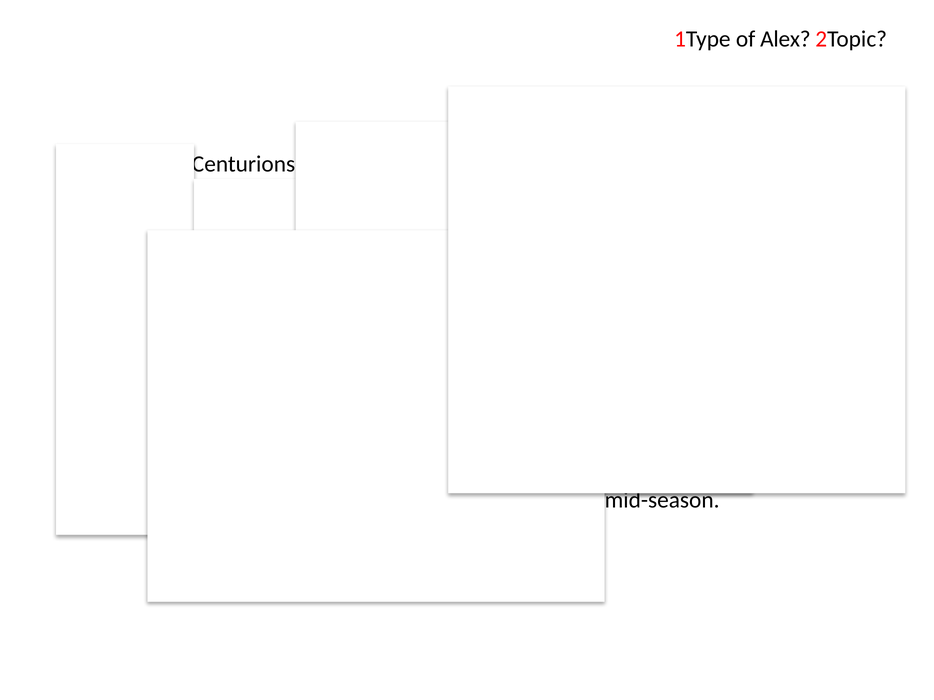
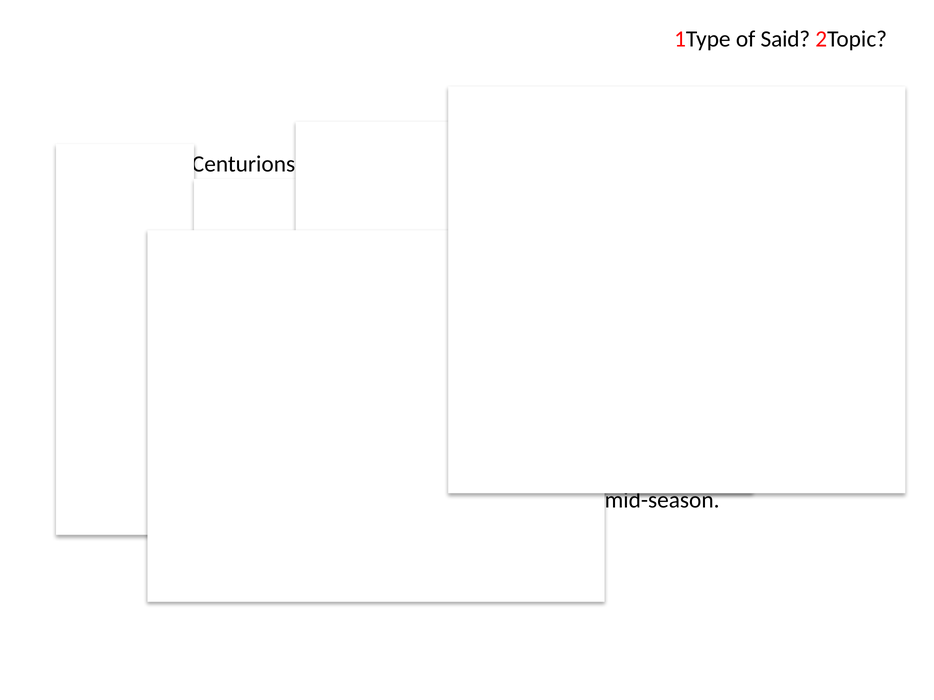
Alex: Alex -> Said
